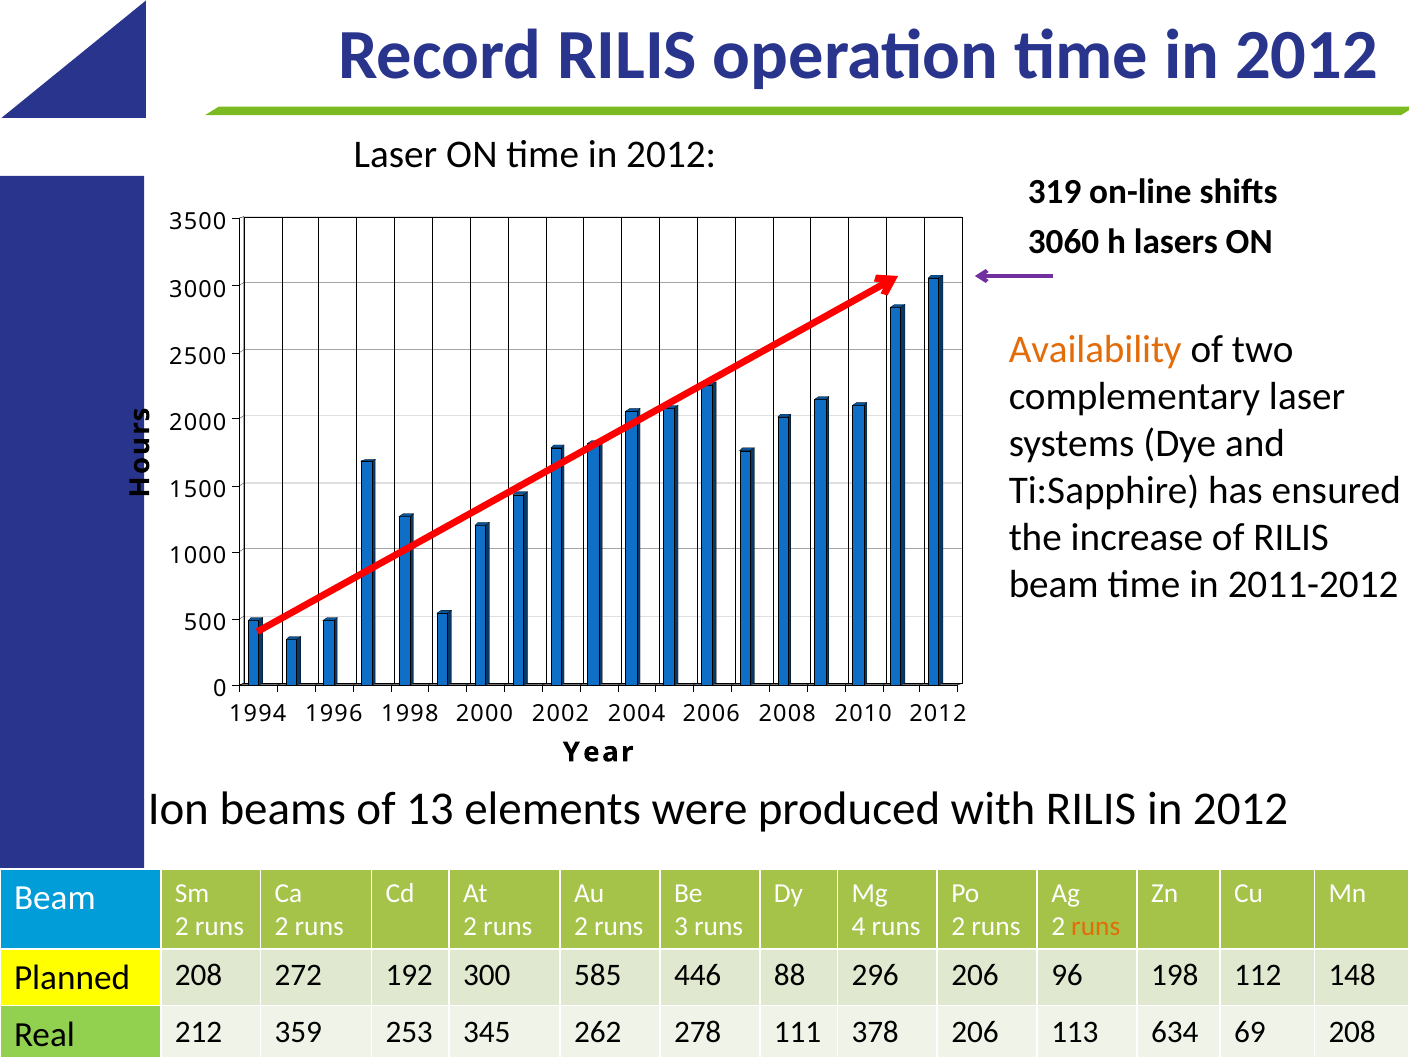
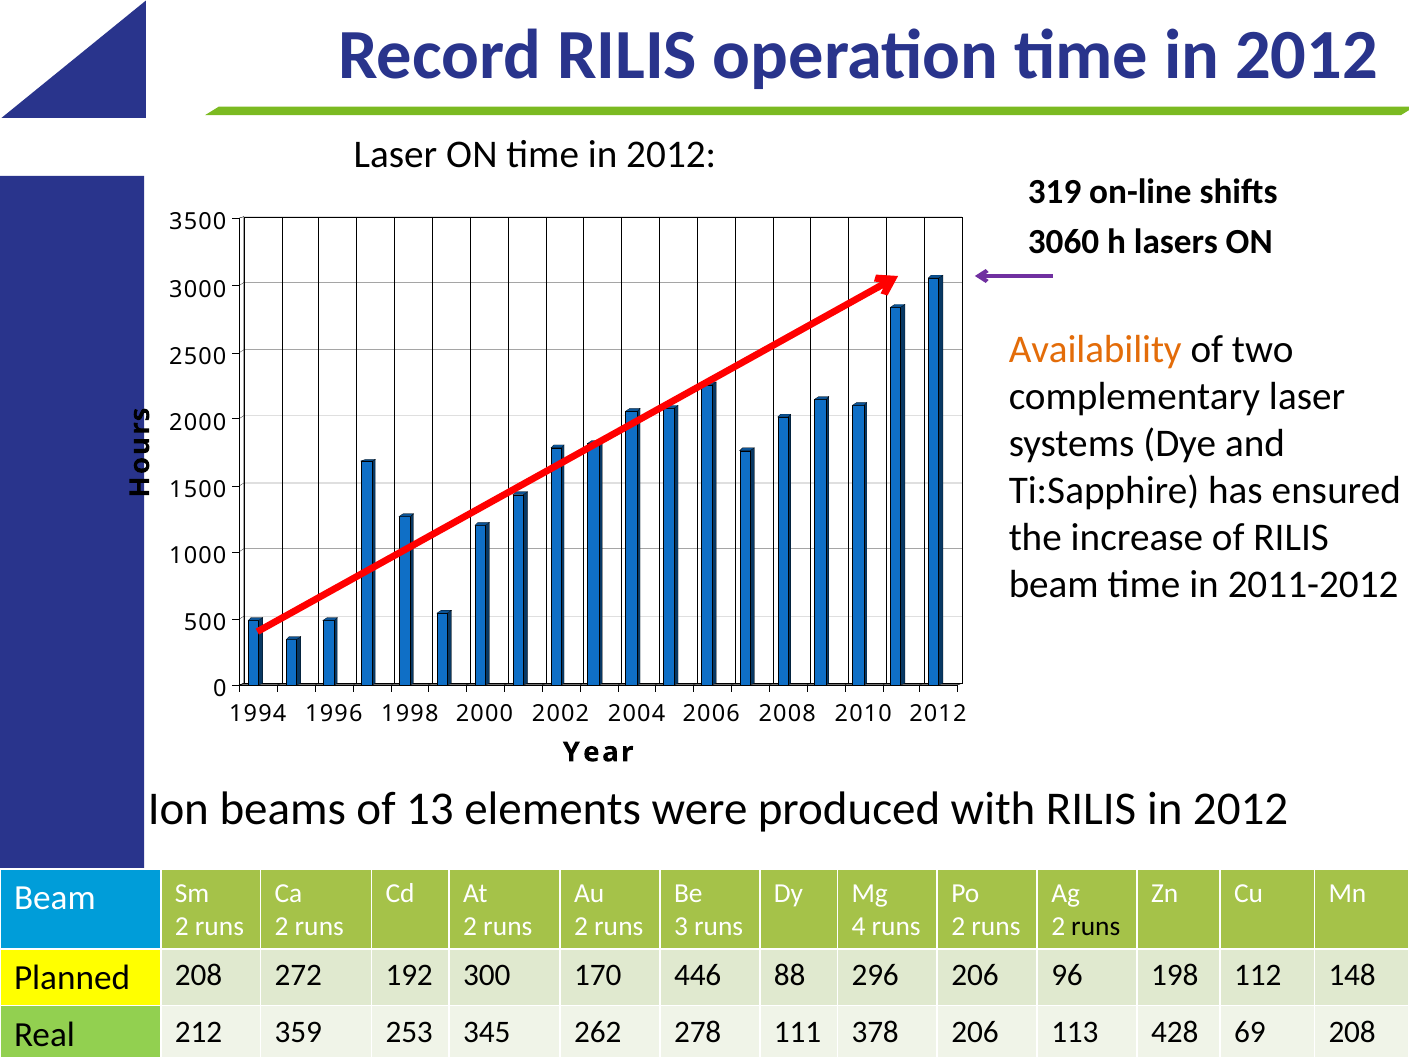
runs at (1096, 926) colour: orange -> black
585: 585 -> 170
634: 634 -> 428
